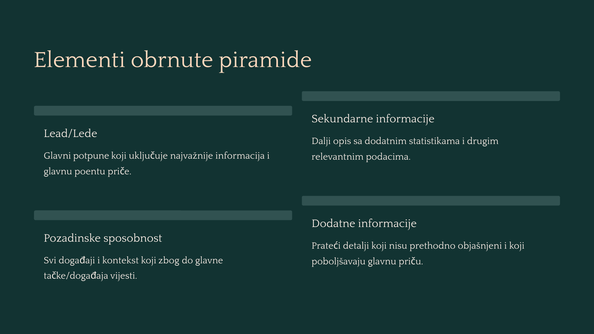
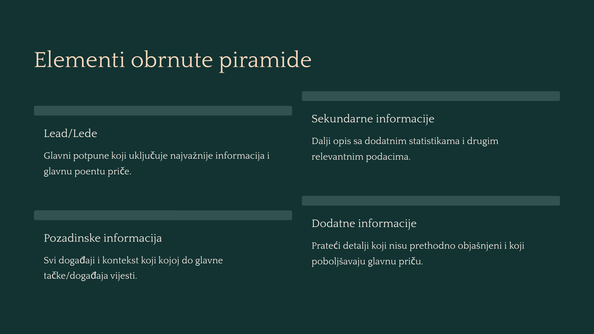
Pozadinske sposobnost: sposobnost -> informacija
zbog: zbog -> kojoj
